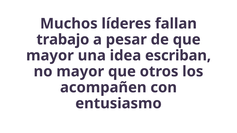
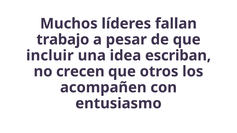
mayor at (50, 56): mayor -> incluir
no mayor: mayor -> crecen
